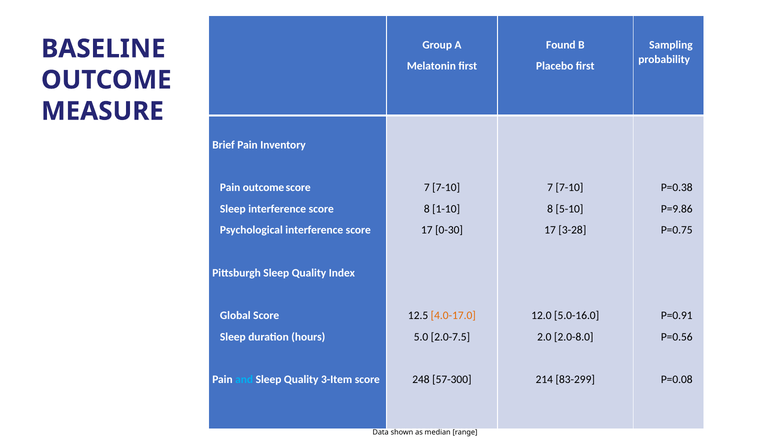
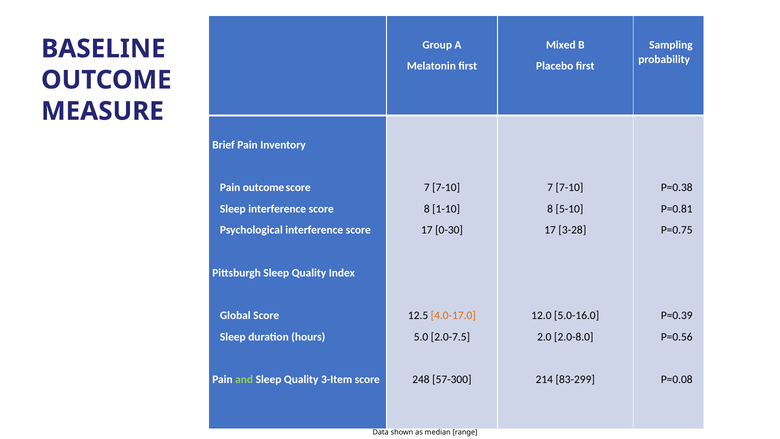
Found: Found -> Mixed
P=9.86: P=9.86 -> P=0.81
P=0.91: P=0.91 -> P=0.39
and colour: light blue -> light green
